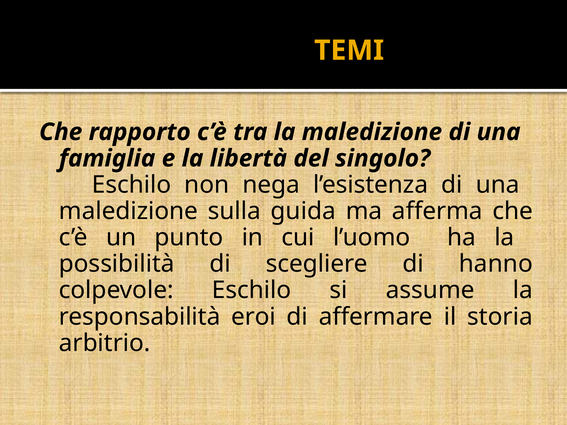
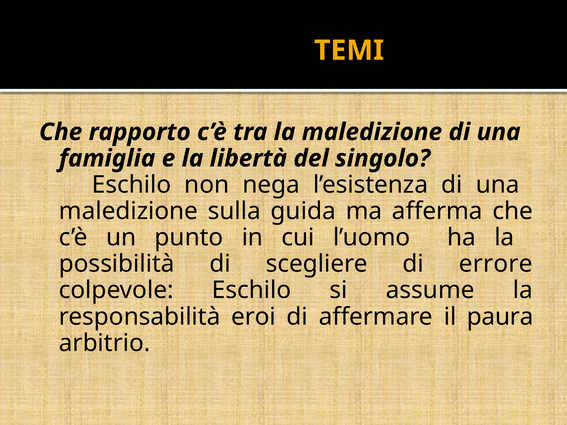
hanno: hanno -> errore
storia: storia -> paura
